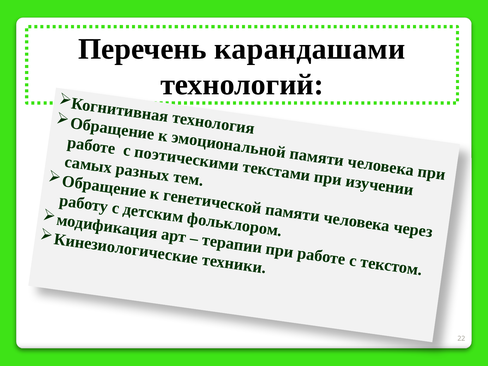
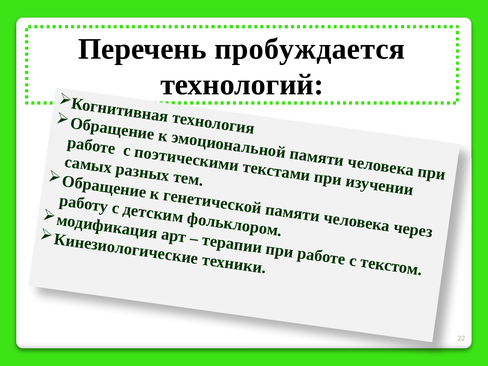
карандашами: карандашами -> пробуждается
